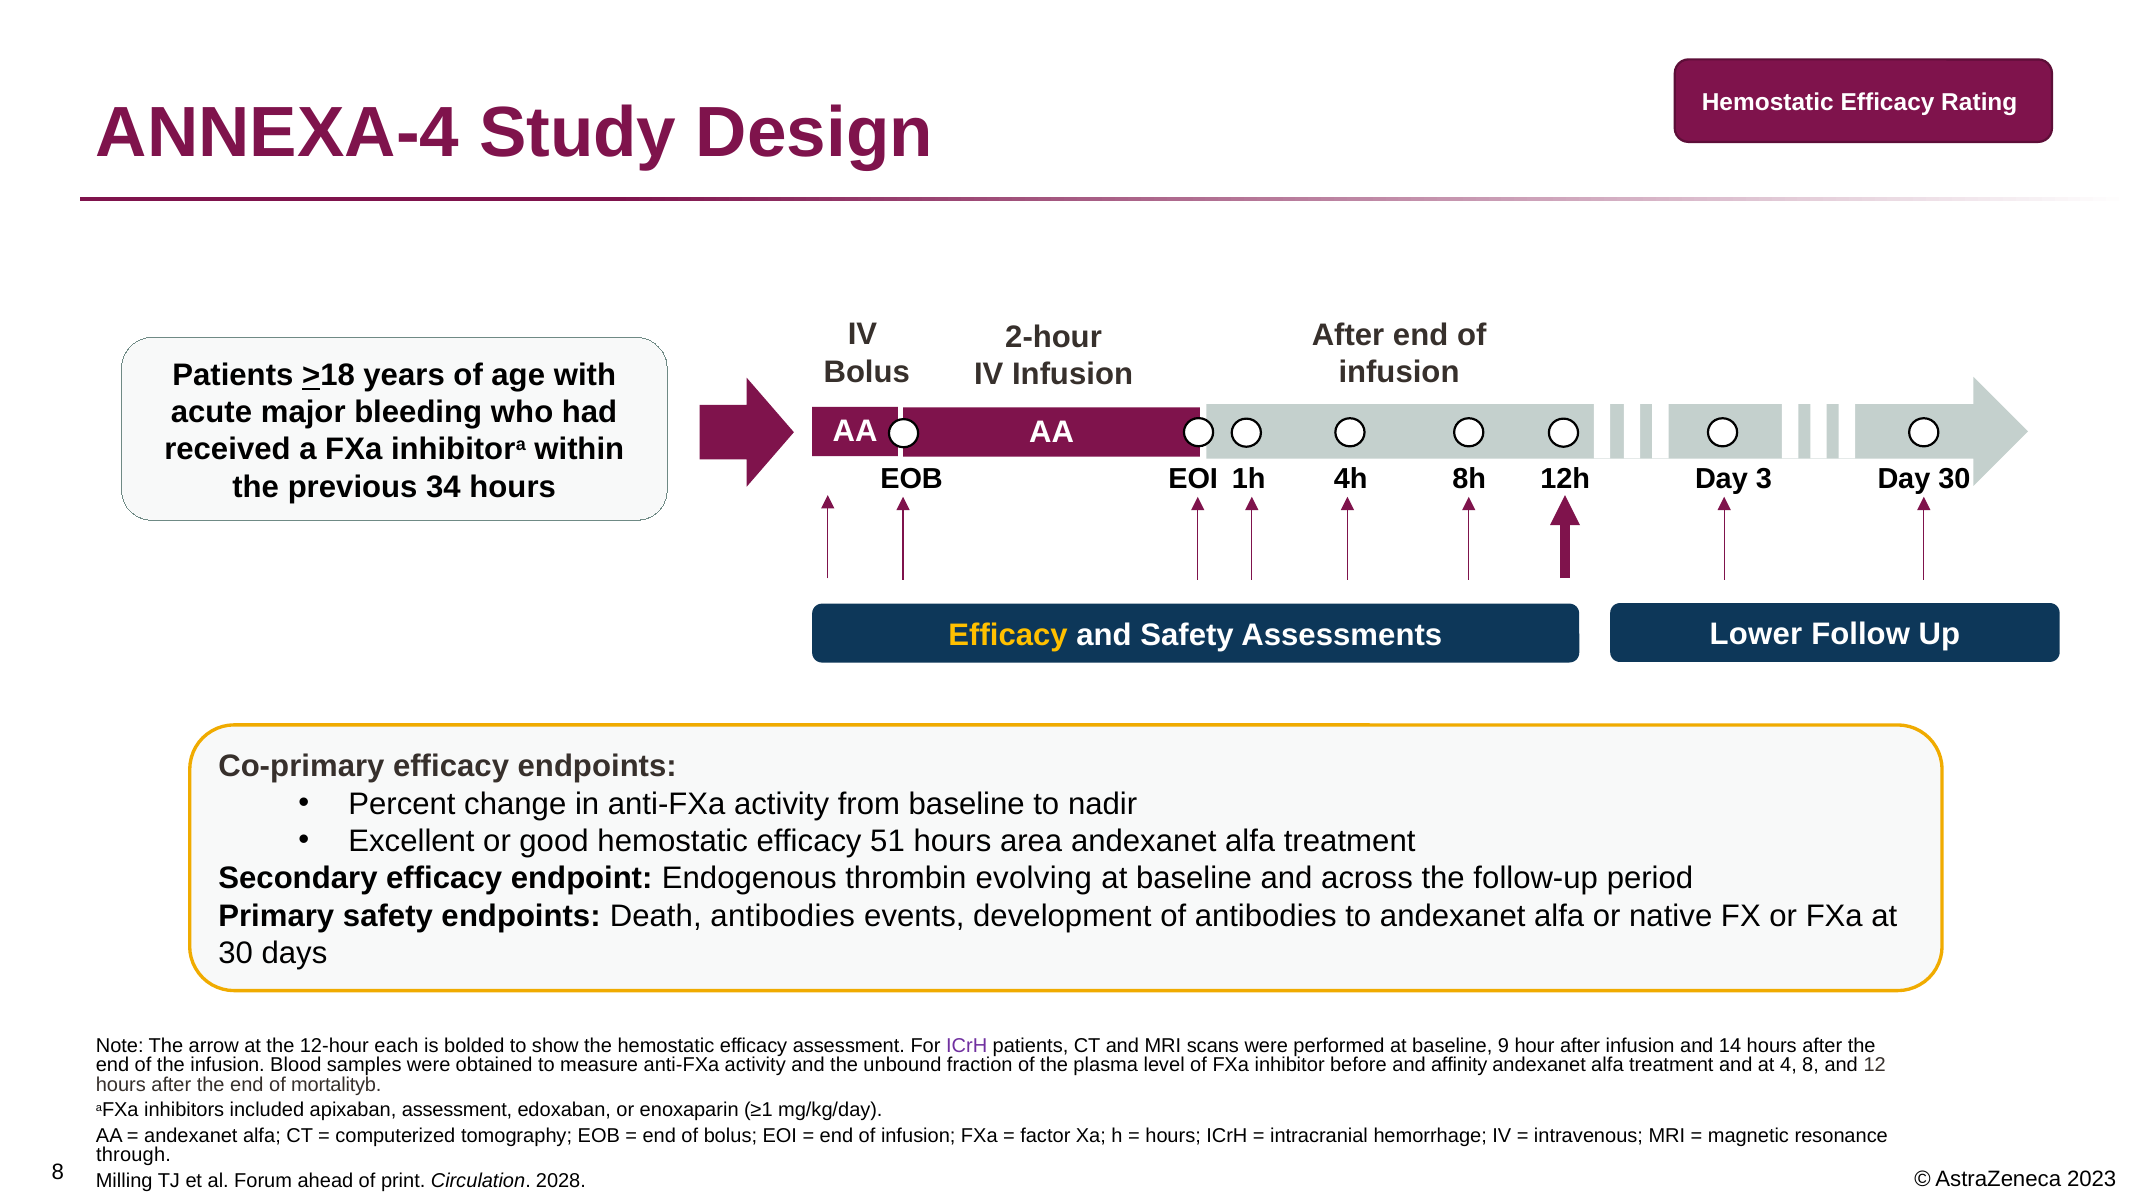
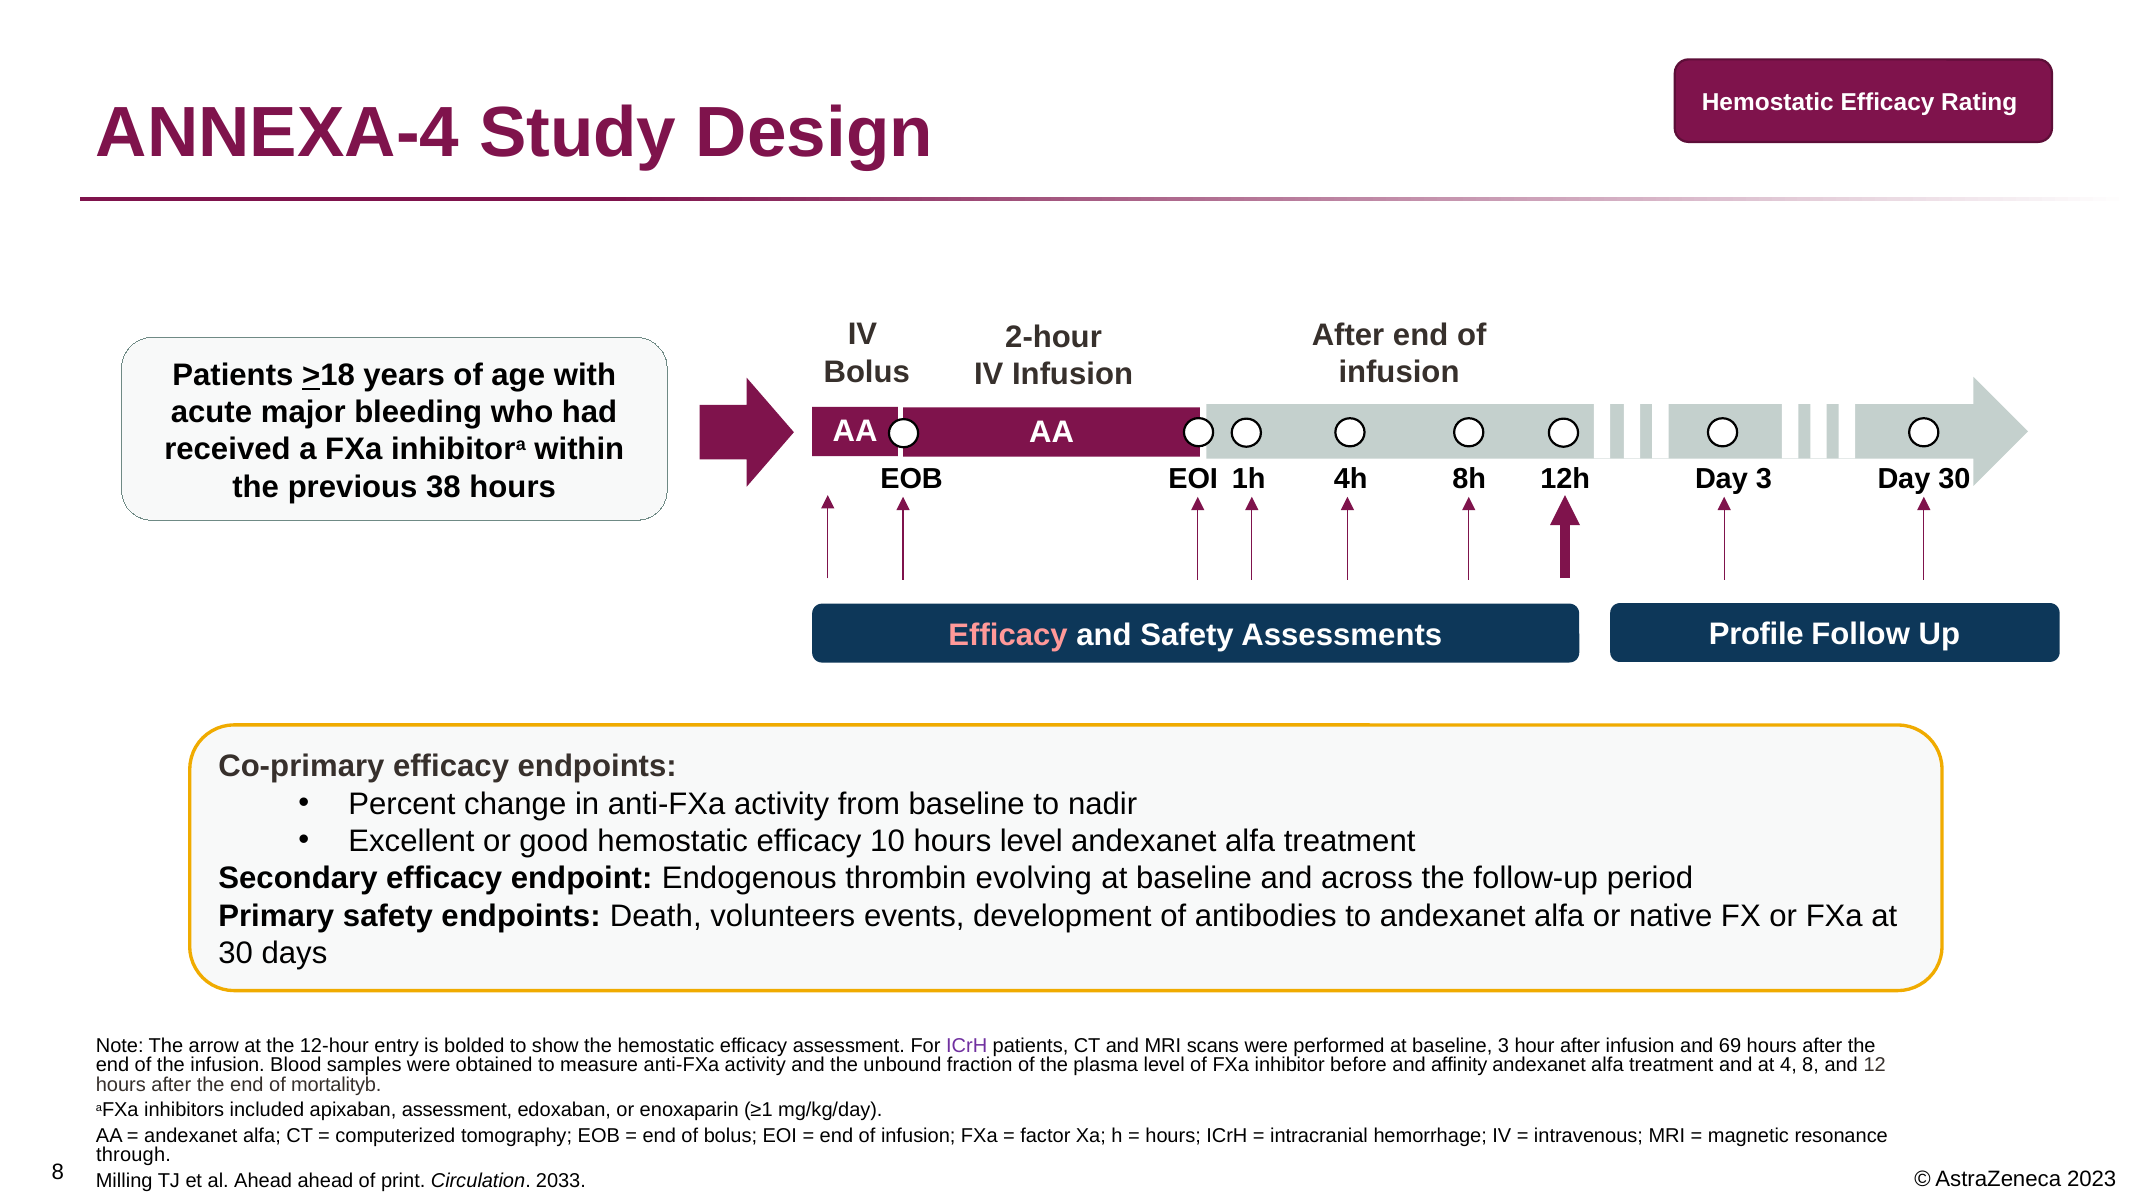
34: 34 -> 38
Efficacy at (1008, 635) colour: yellow -> pink
Lower: Lower -> Profile
51: 51 -> 10
hours area: area -> level
Death antibodies: antibodies -> volunteers
each: each -> entry
baseline 9: 9 -> 3
14: 14 -> 69
al Forum: Forum -> Ahead
2028: 2028 -> 2033
